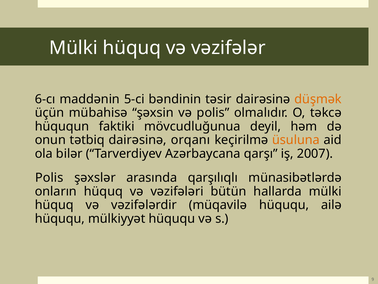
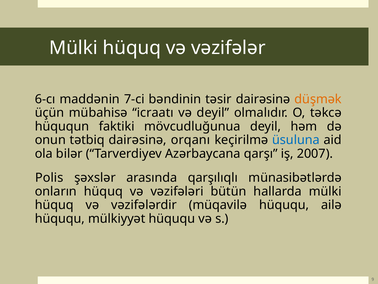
5-ci: 5-ci -> 7-ci
şəxsin: şəxsin -> icraatı
və polis: polis -> deyil
üsuluna colour: orange -> blue
